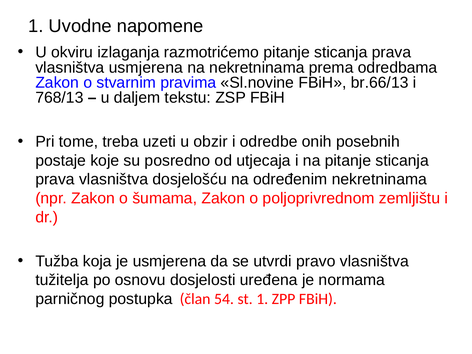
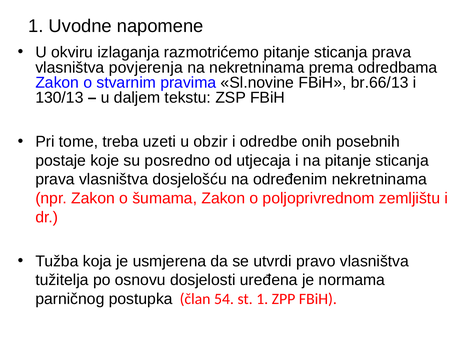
vlasništva usmjerena: usmjerena -> povjerenja
768/13: 768/13 -> 130/13
